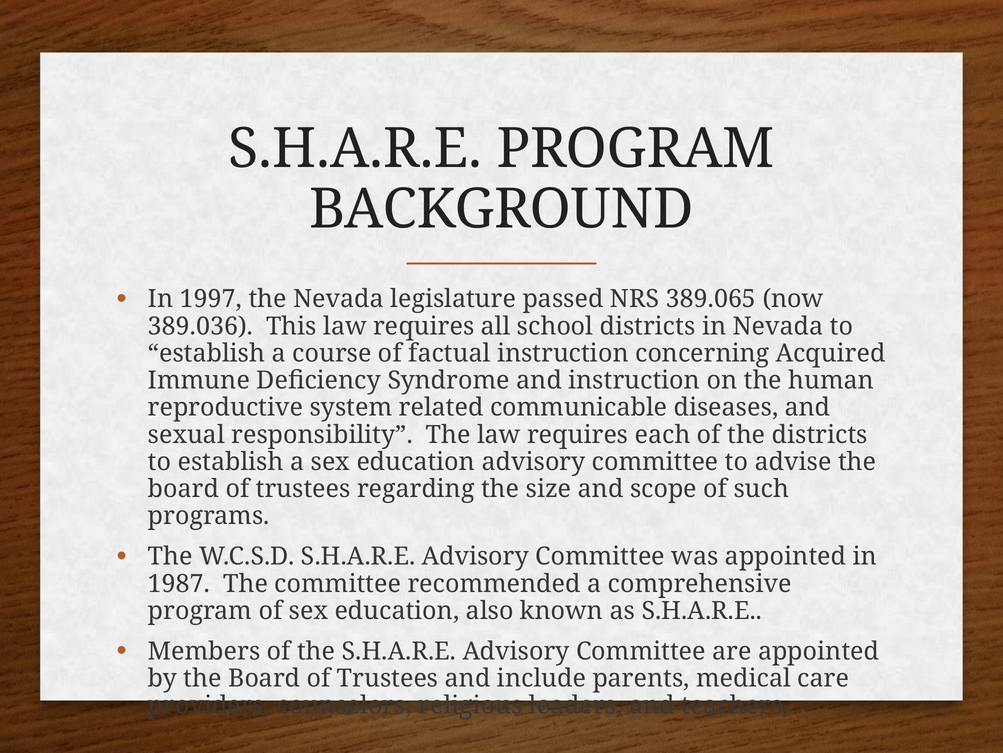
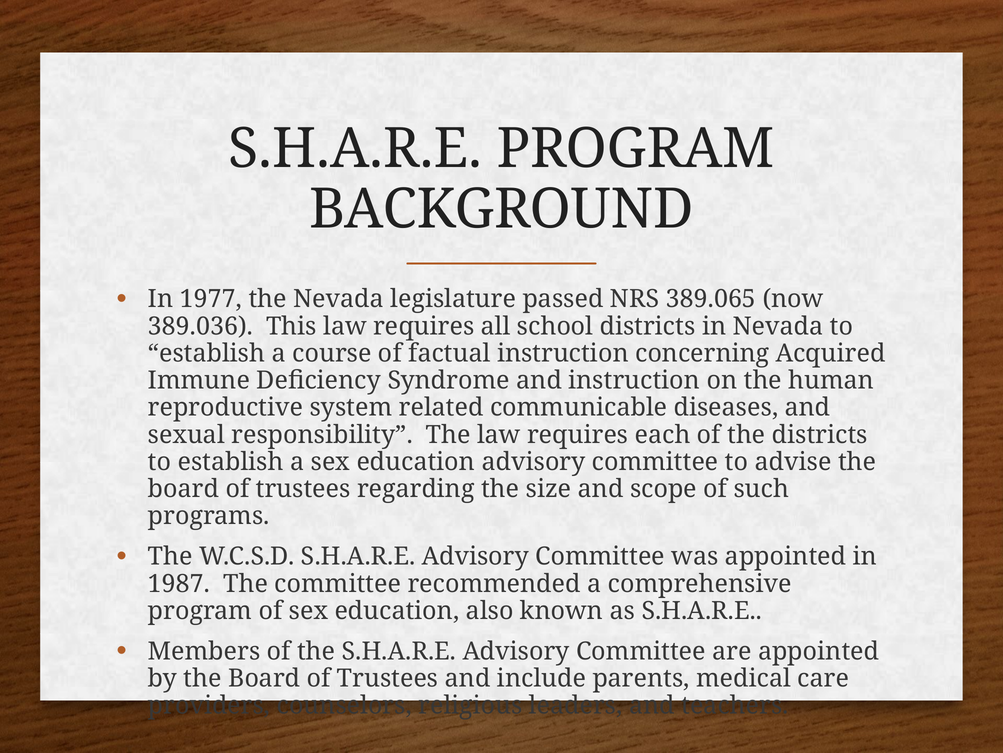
1997: 1997 -> 1977
